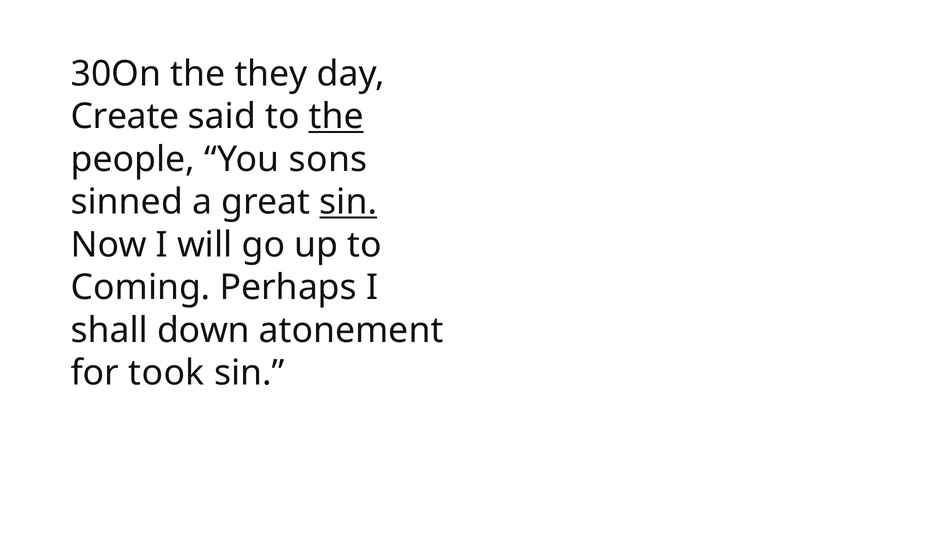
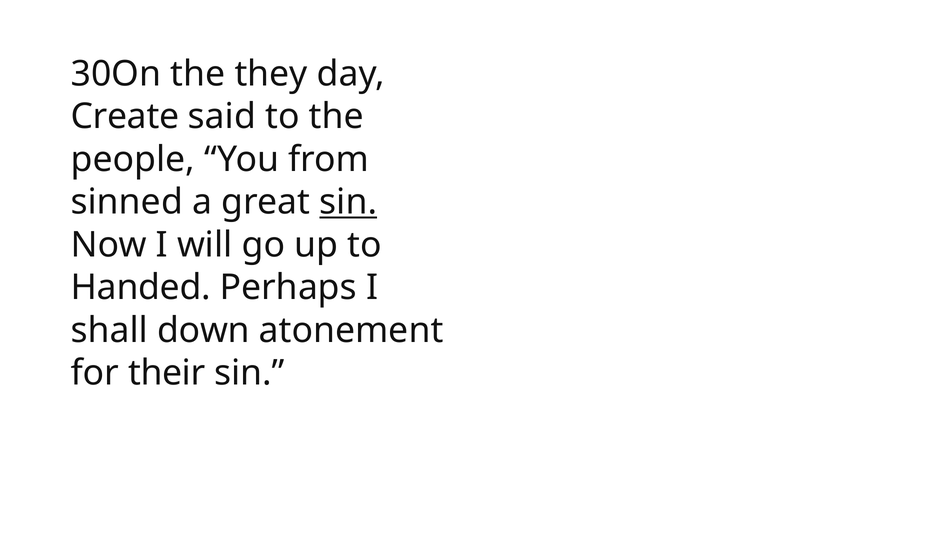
the at (336, 117) underline: present -> none
sons: sons -> from
Coming: Coming -> Handed
took: took -> their
